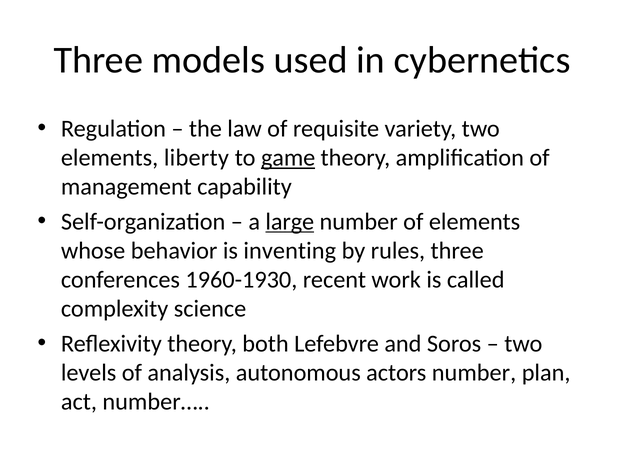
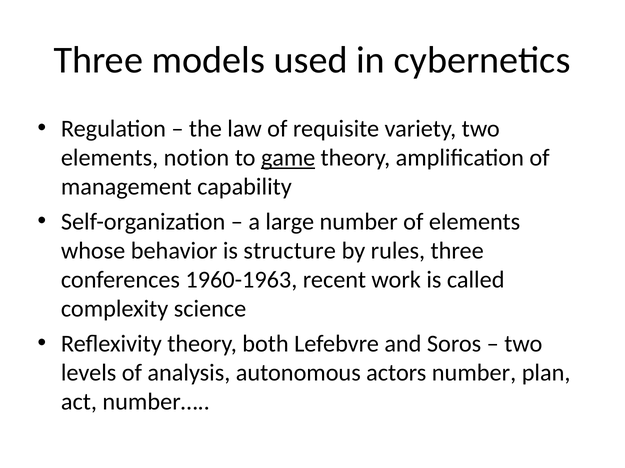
liberty: liberty -> notion
large underline: present -> none
inventing: inventing -> structure
1960-1930: 1960-1930 -> 1960-1963
